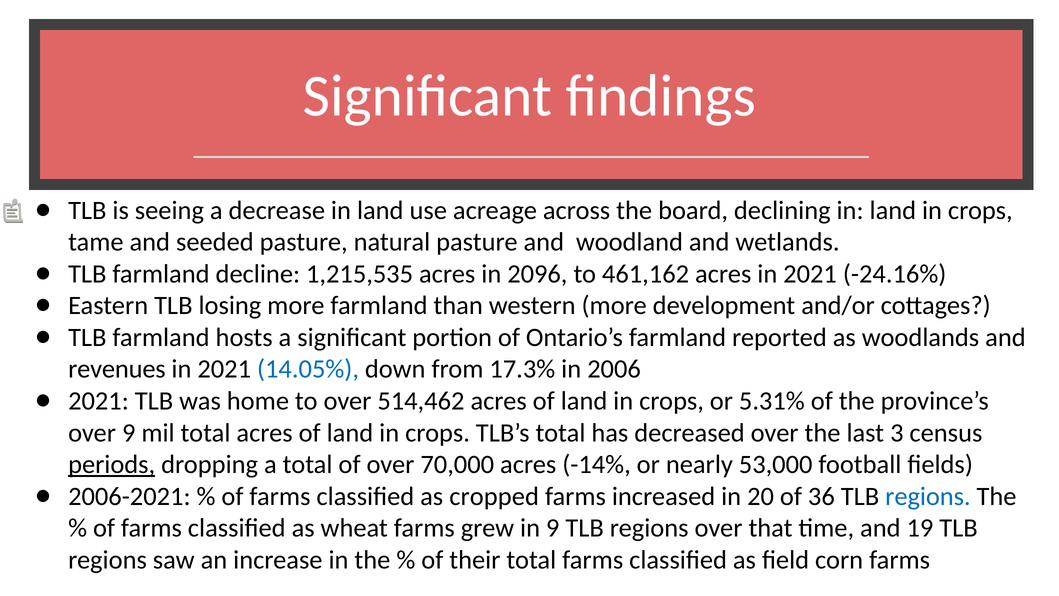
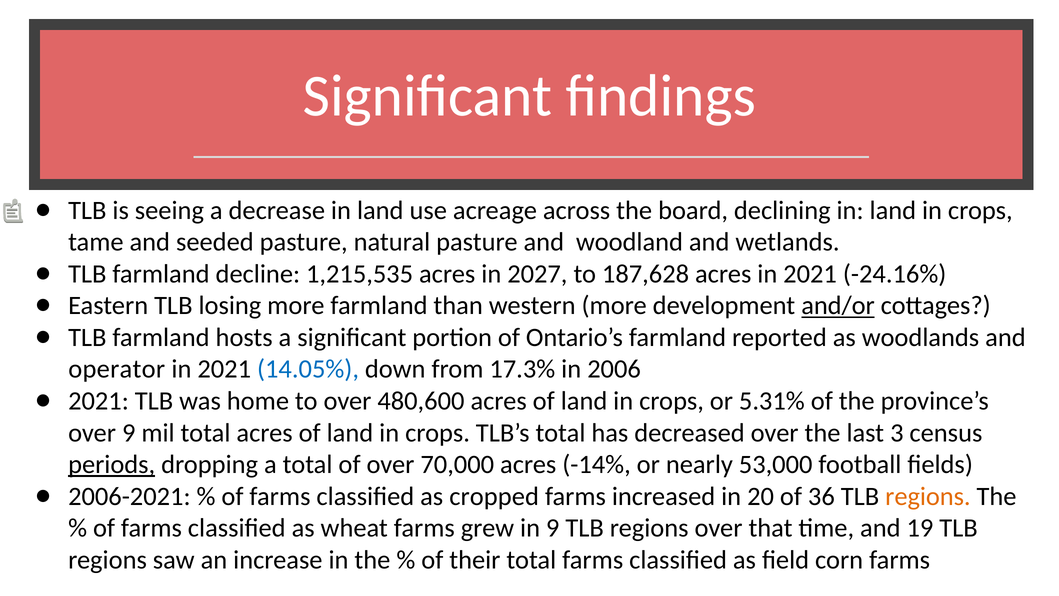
2096: 2096 -> 2027
461,162: 461,162 -> 187,628
and/or underline: none -> present
revenues: revenues -> operator
514,462: 514,462 -> 480,600
regions at (928, 496) colour: blue -> orange
